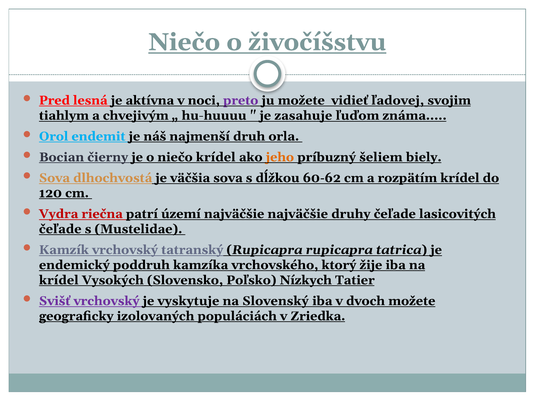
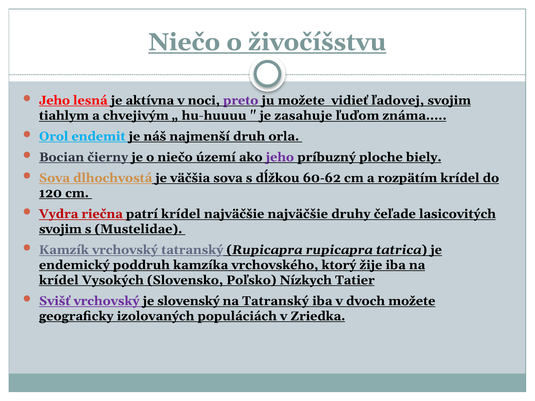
Pred at (54, 100): Pred -> Jeho
niečo krídel: krídel -> území
jeho at (280, 157) colour: orange -> purple
šeliem: šeliem -> ploche
patrí území: území -> krídel
čeľade at (60, 229): čeľade -> svojim
vyskytuje: vyskytuje -> slovenský
na Slovenský: Slovenský -> Tatranský
